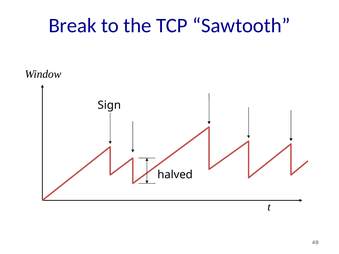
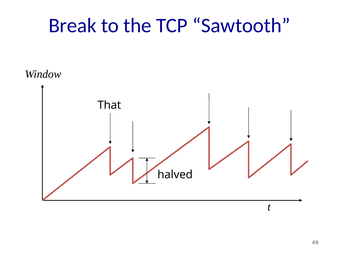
Sign: Sign -> That
